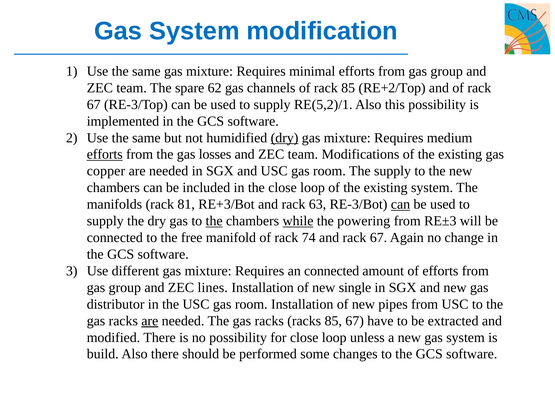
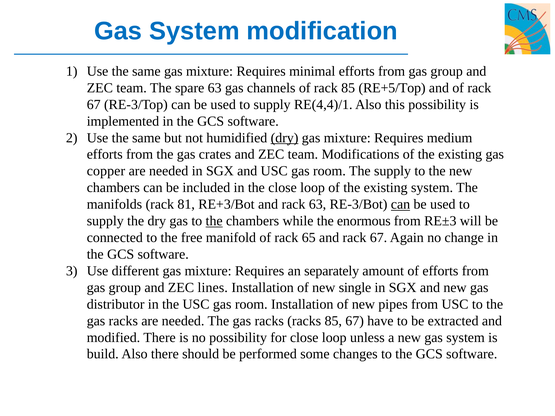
spare 62: 62 -> 63
RE+2/Top: RE+2/Top -> RE+5/Top
RE(5,2)/1: RE(5,2)/1 -> RE(4,4)/1
efforts at (105, 154) underline: present -> none
losses: losses -> crates
while underline: present -> none
powering: powering -> enormous
74: 74 -> 65
an connected: connected -> separately
are at (150, 321) underline: present -> none
